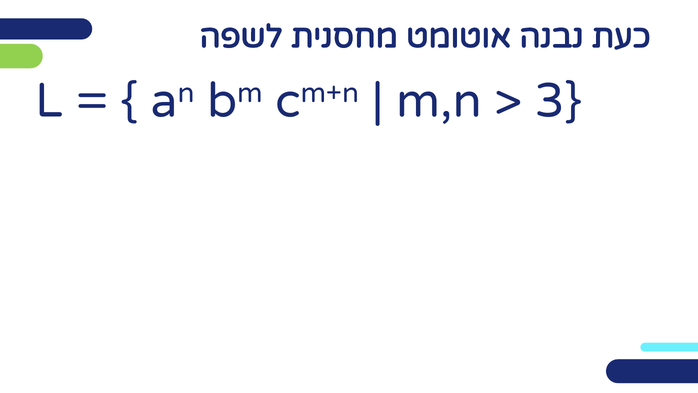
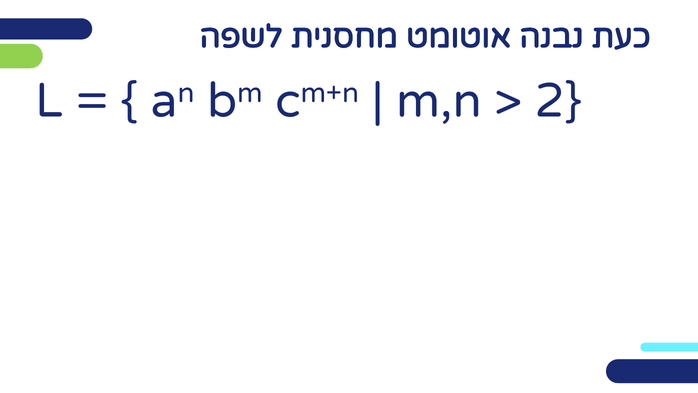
3: 3 -> 2
